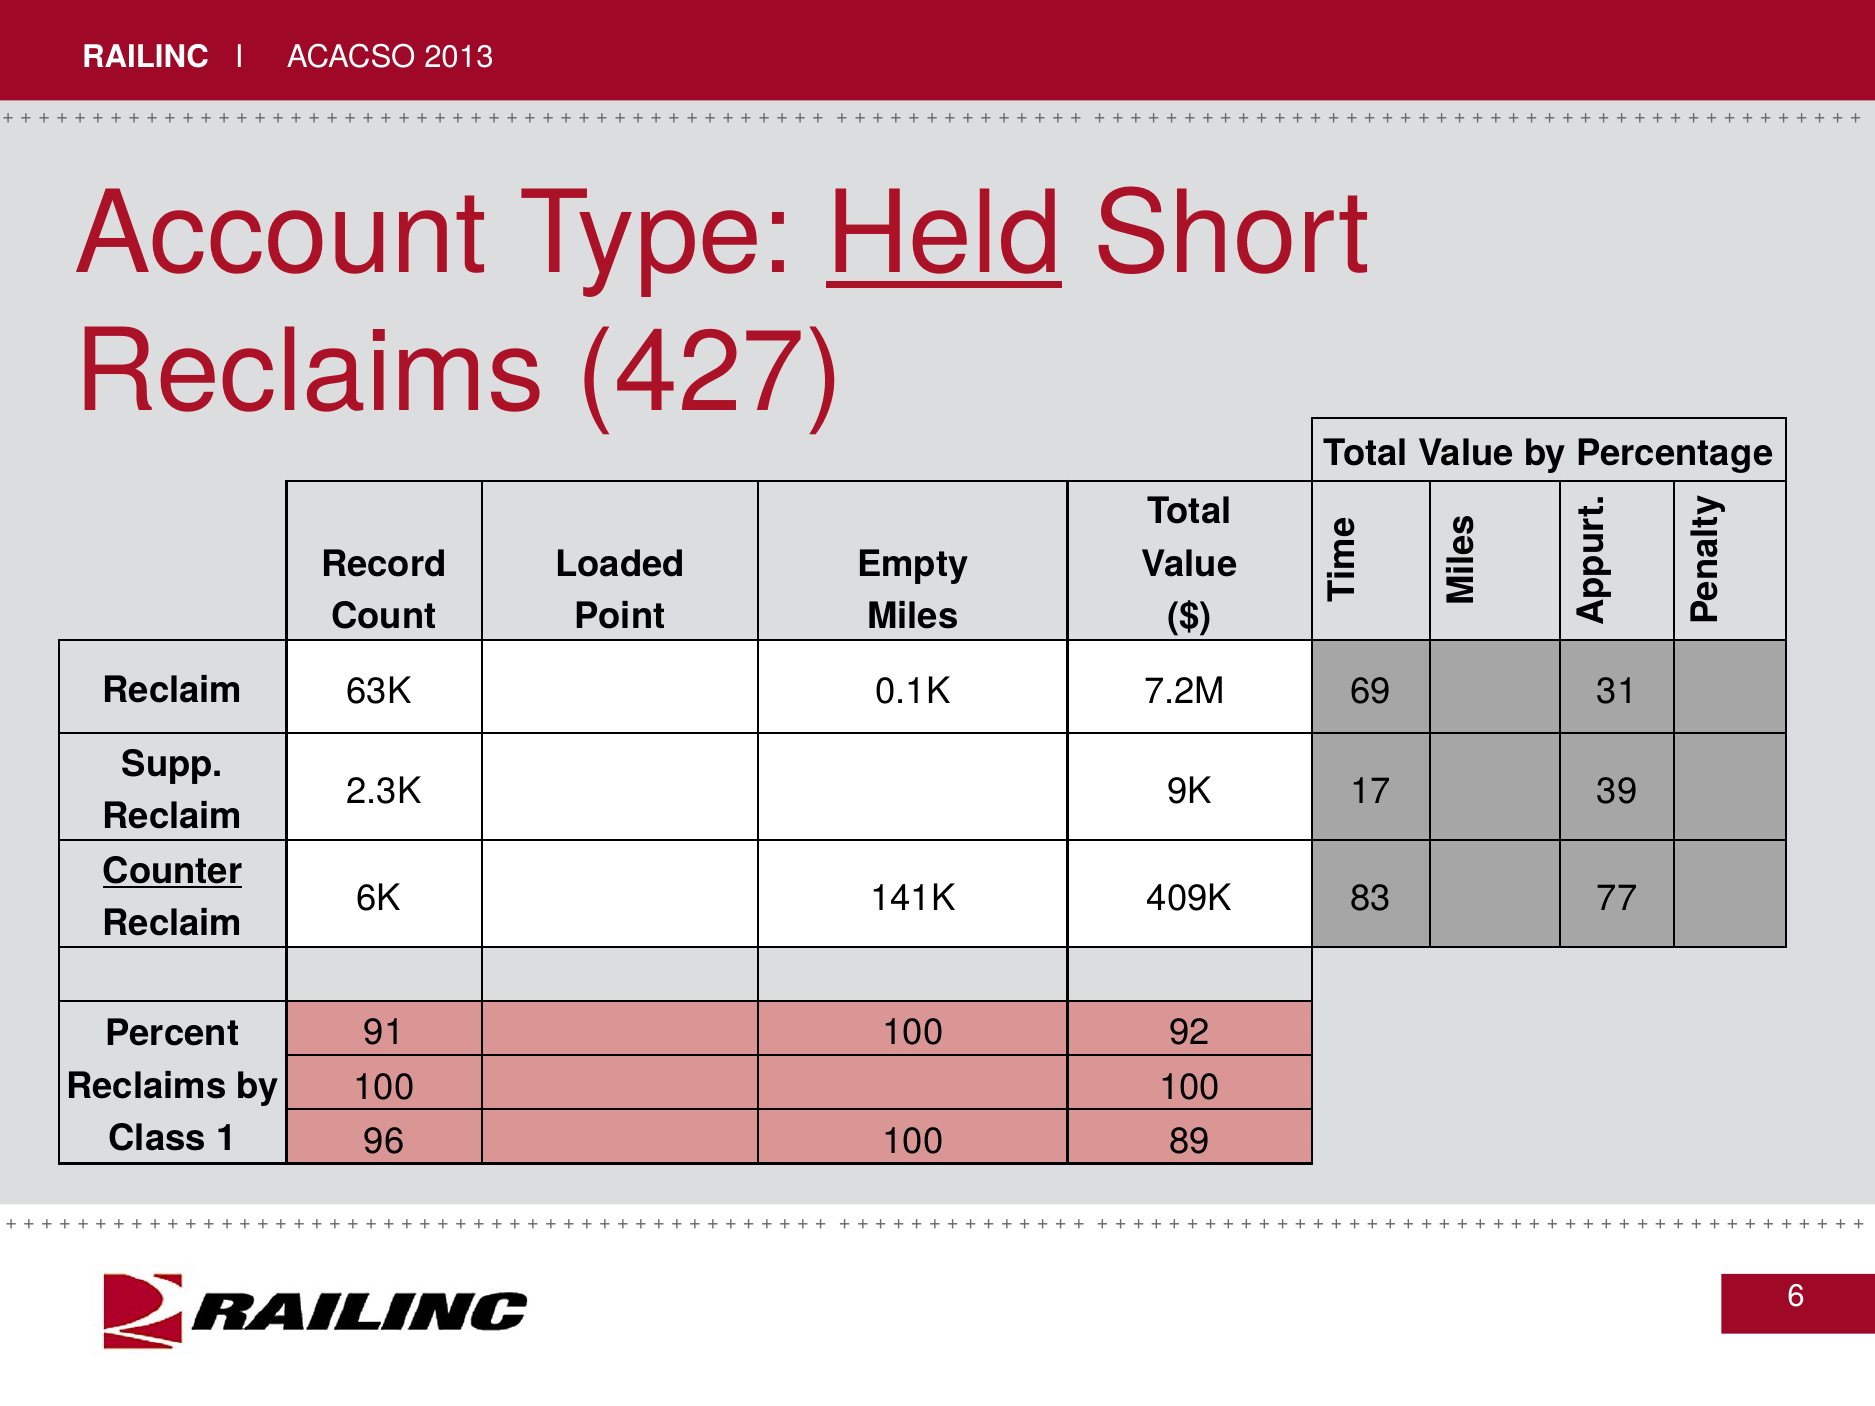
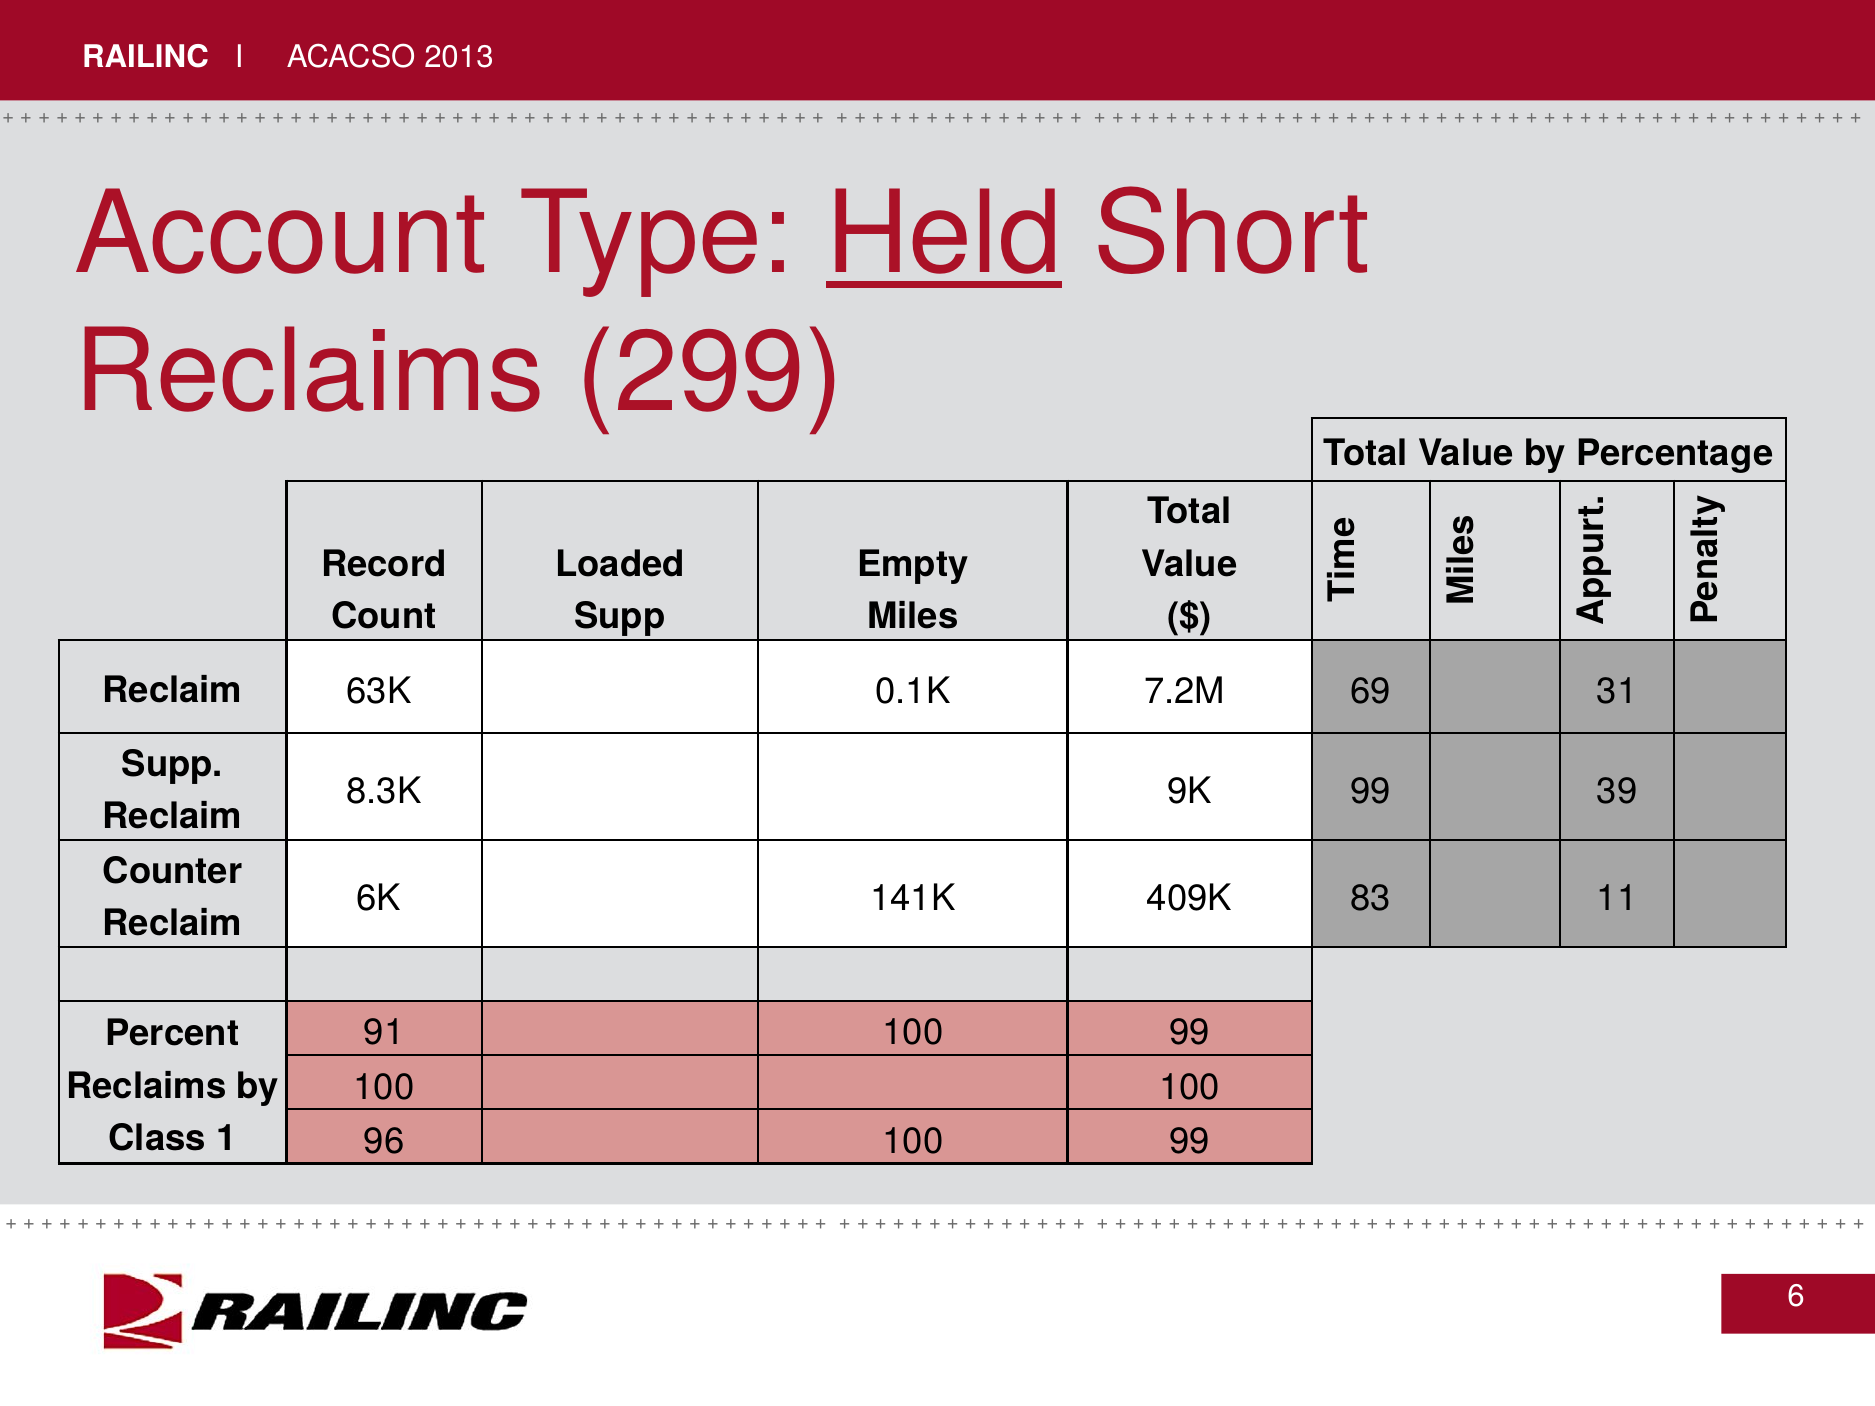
427: 427 -> 299
Point at (620, 617): Point -> Supp
2.3K: 2.3K -> 8.3K
9K 17: 17 -> 99
Counter underline: present -> none
77: 77 -> 11
91 100 92: 92 -> 99
96 100 89: 89 -> 99
